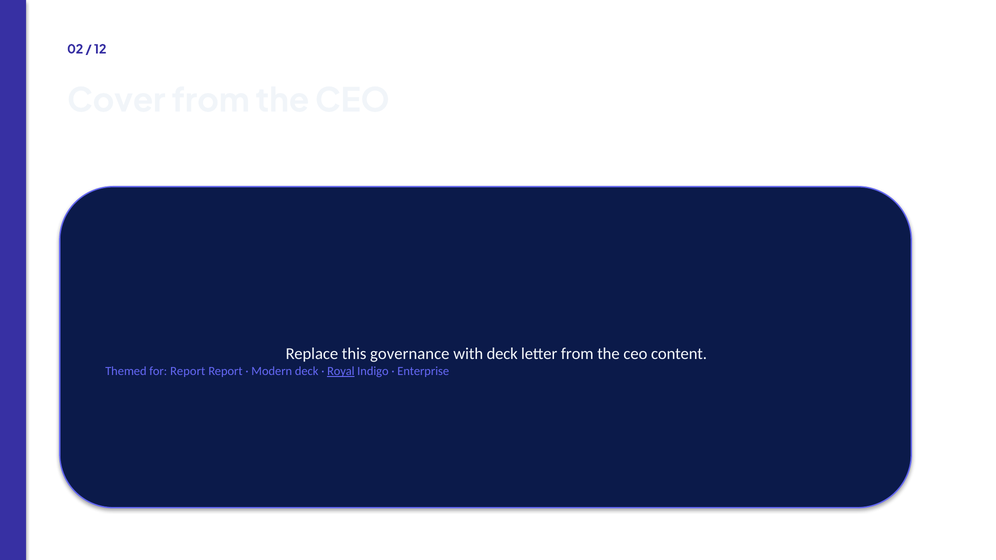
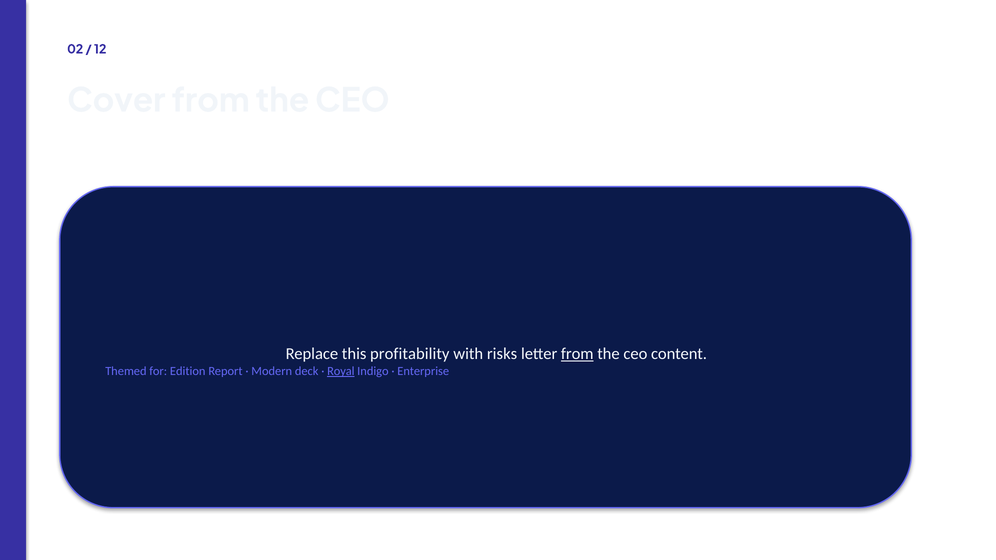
governance: governance -> profitability
with deck: deck -> risks
from at (577, 354) underline: none -> present
for Report: Report -> Edition
